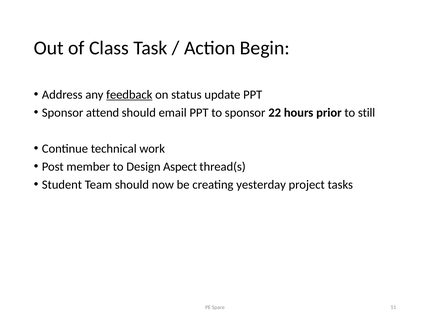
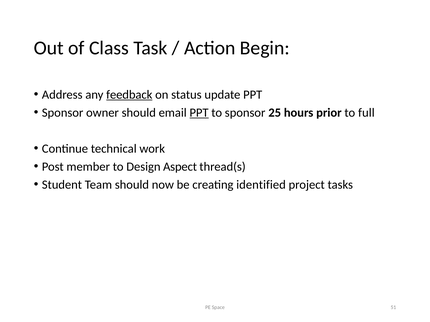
attend: attend -> owner
PPT at (199, 113) underline: none -> present
22: 22 -> 25
still: still -> full
yesterday: yesterday -> identified
